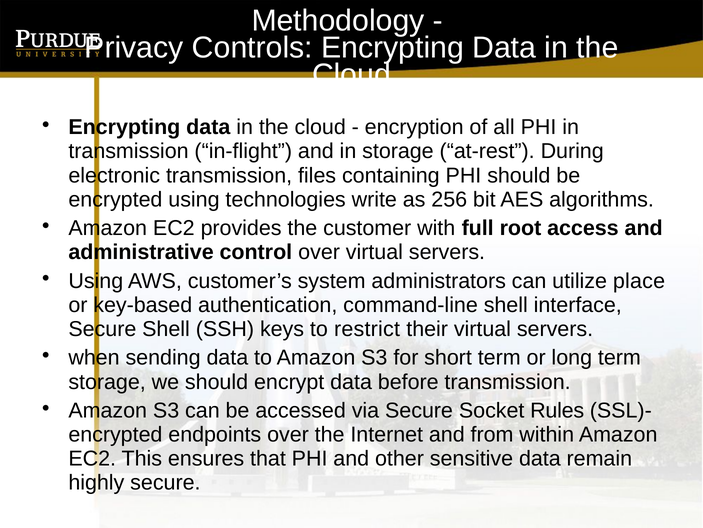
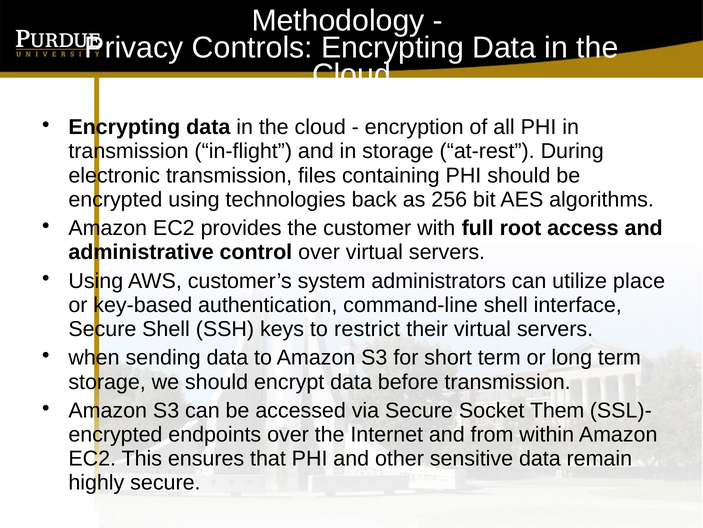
write: write -> back
Rules: Rules -> Them
